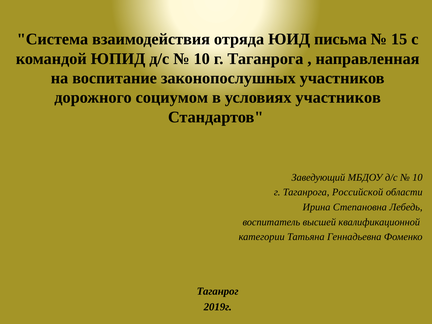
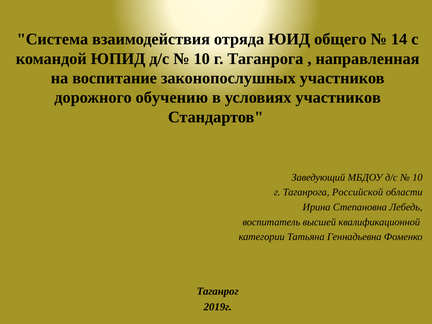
письма: письма -> общего
15: 15 -> 14
социумом: социумом -> обучению
